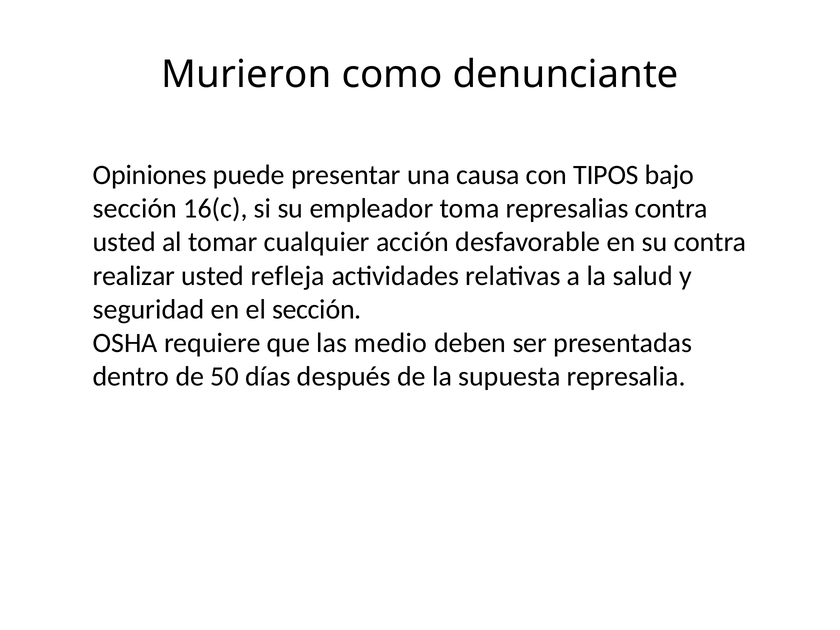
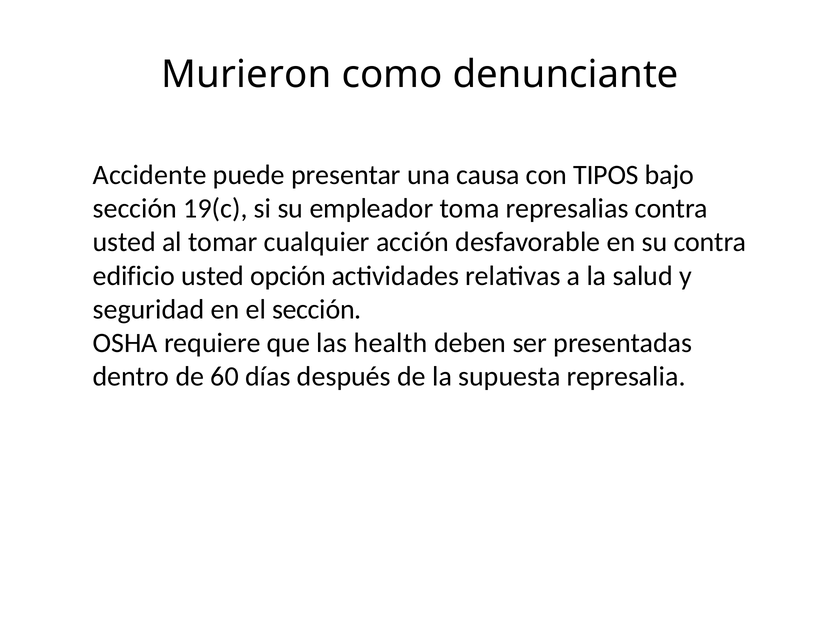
Opiniones: Opiniones -> Accidente
16(c: 16(c -> 19(c
realizar: realizar -> edificio
refleja: refleja -> opción
medio: medio -> health
50: 50 -> 60
